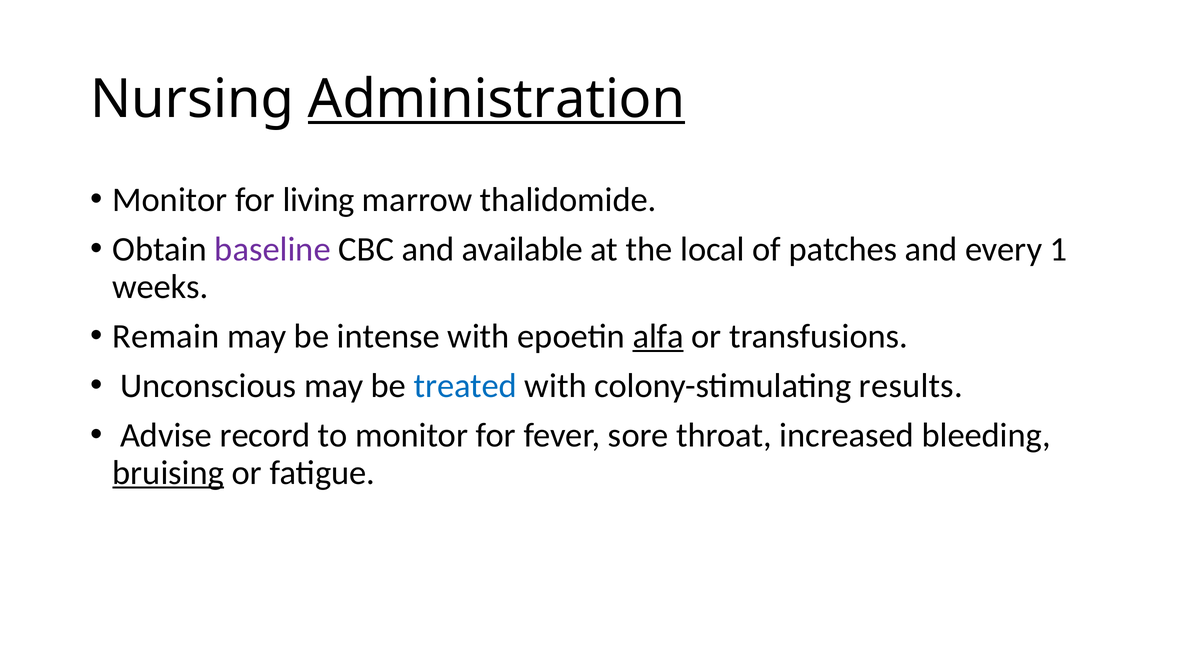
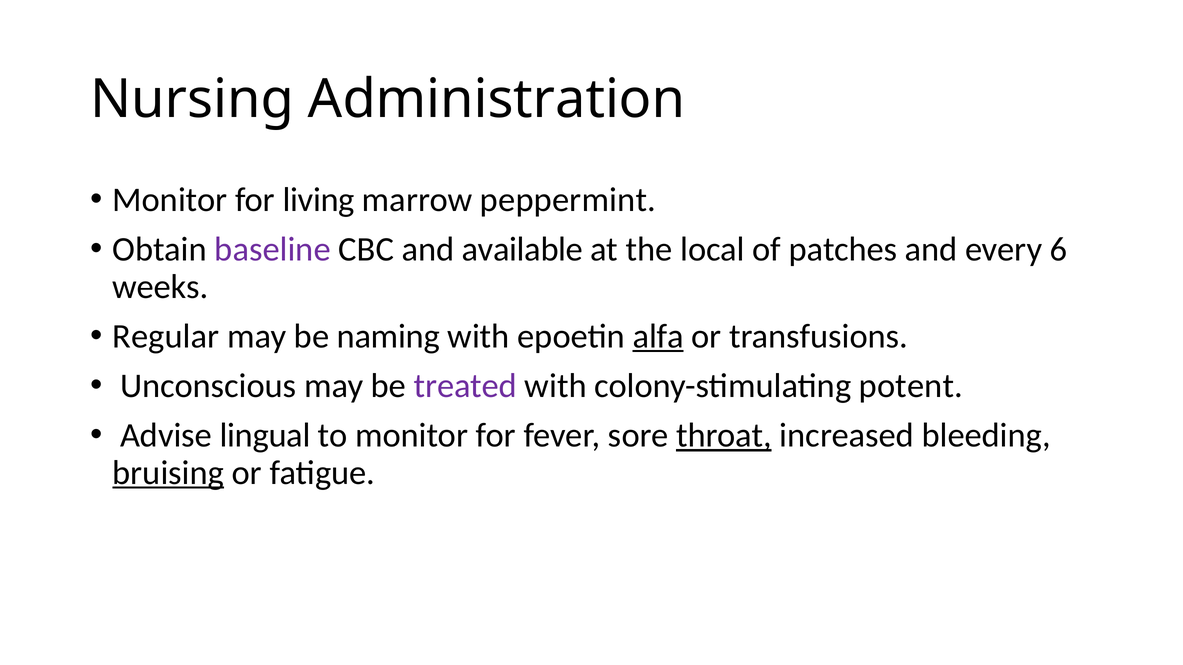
Administration underline: present -> none
thalidomide: thalidomide -> peppermint
1: 1 -> 6
Remain: Remain -> Regular
intense: intense -> naming
treated colour: blue -> purple
results: results -> potent
record: record -> lingual
throat underline: none -> present
